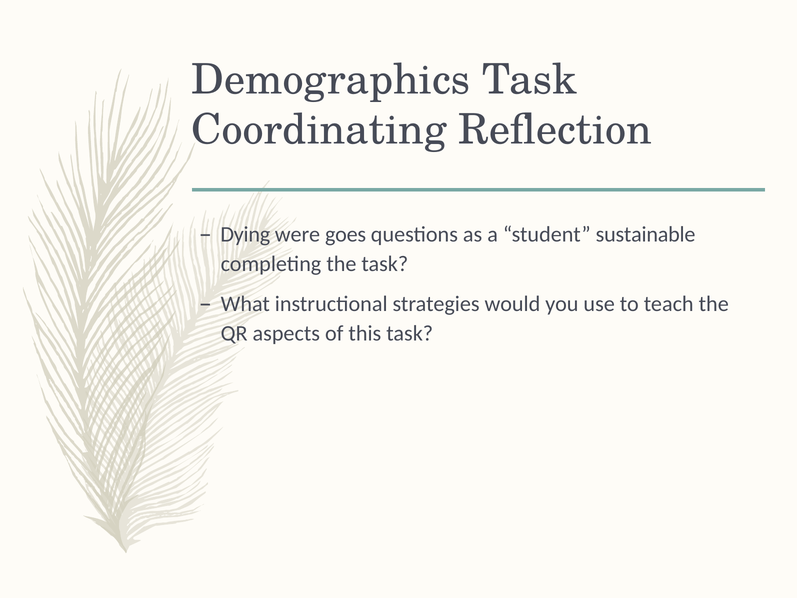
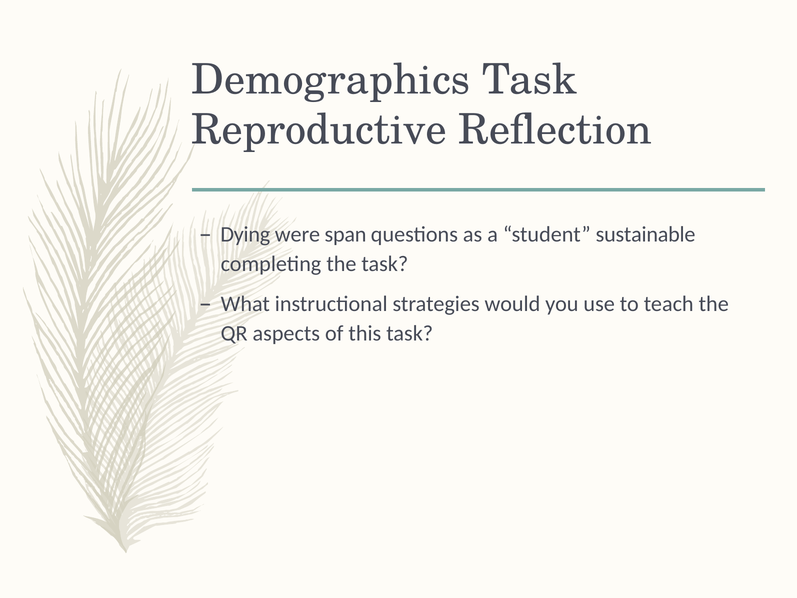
Coordinating: Coordinating -> Reproductive
goes: goes -> span
